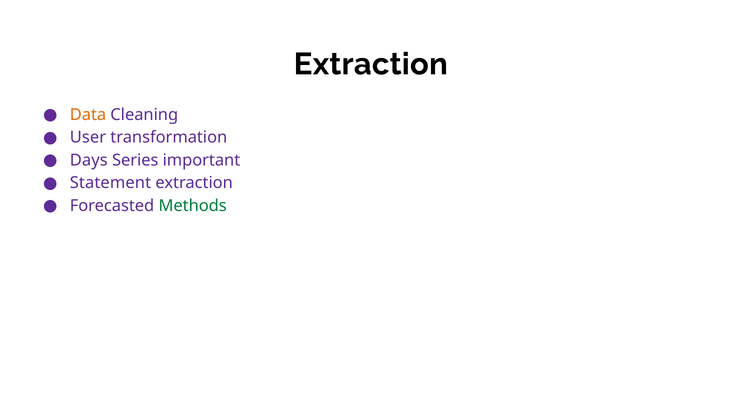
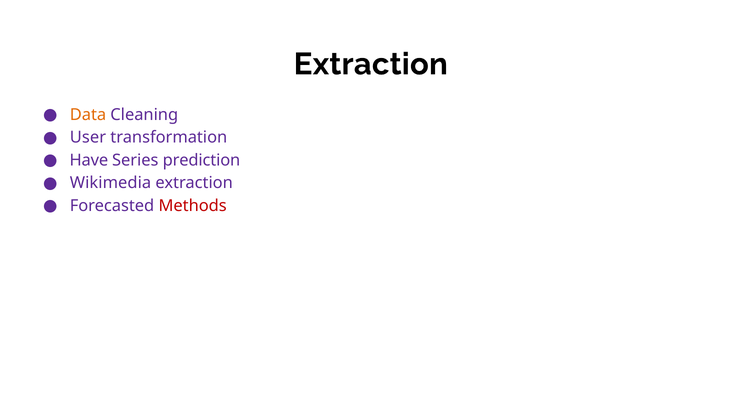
Days: Days -> Have
important: important -> prediction
Statement: Statement -> Wikimedia
Methods colour: green -> red
